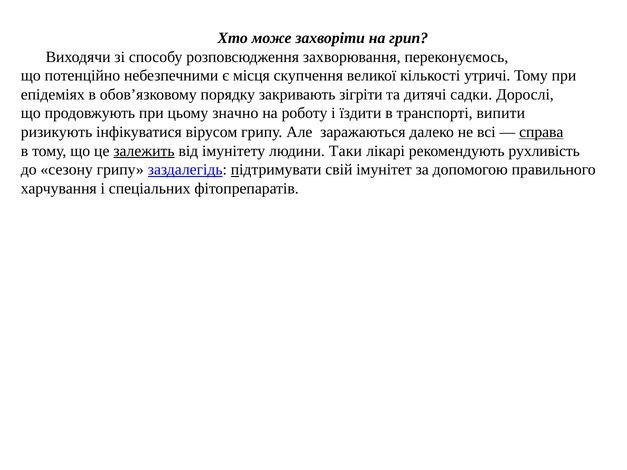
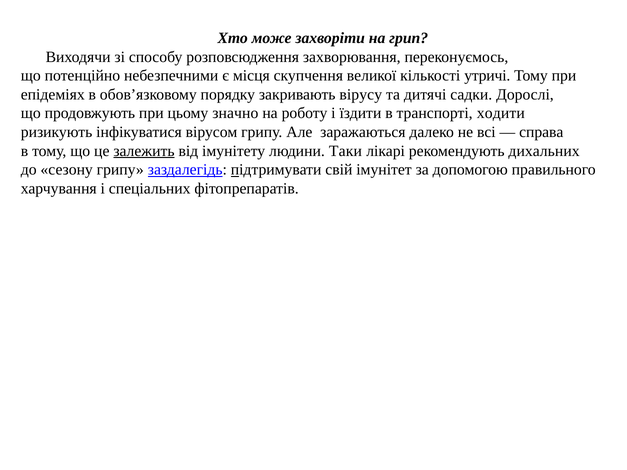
зігріти: зігріти -> вірусу
випити: випити -> ходити
справа underline: present -> none
рухливість: рухливість -> дихальних
